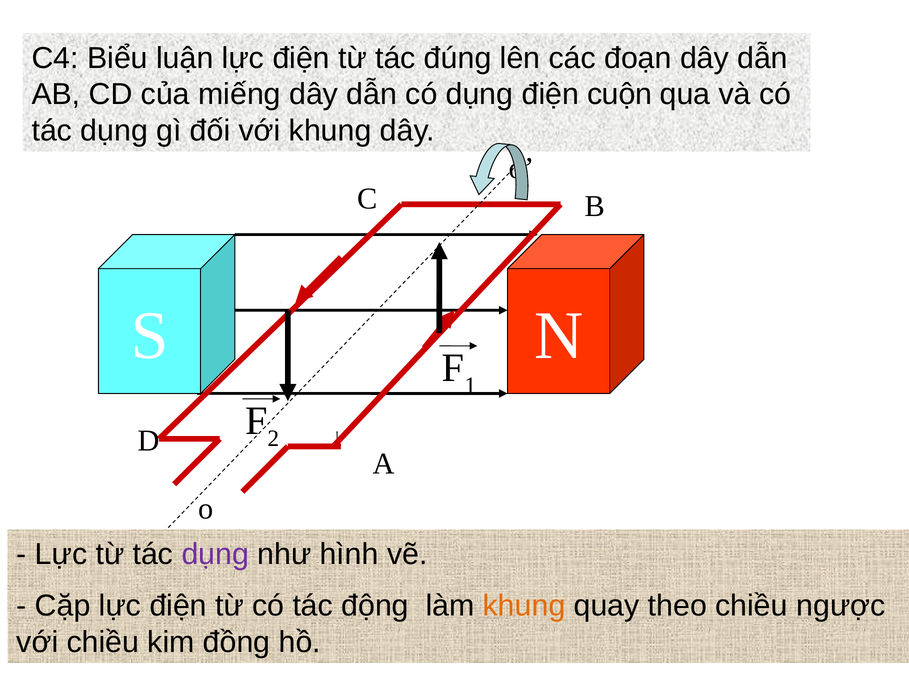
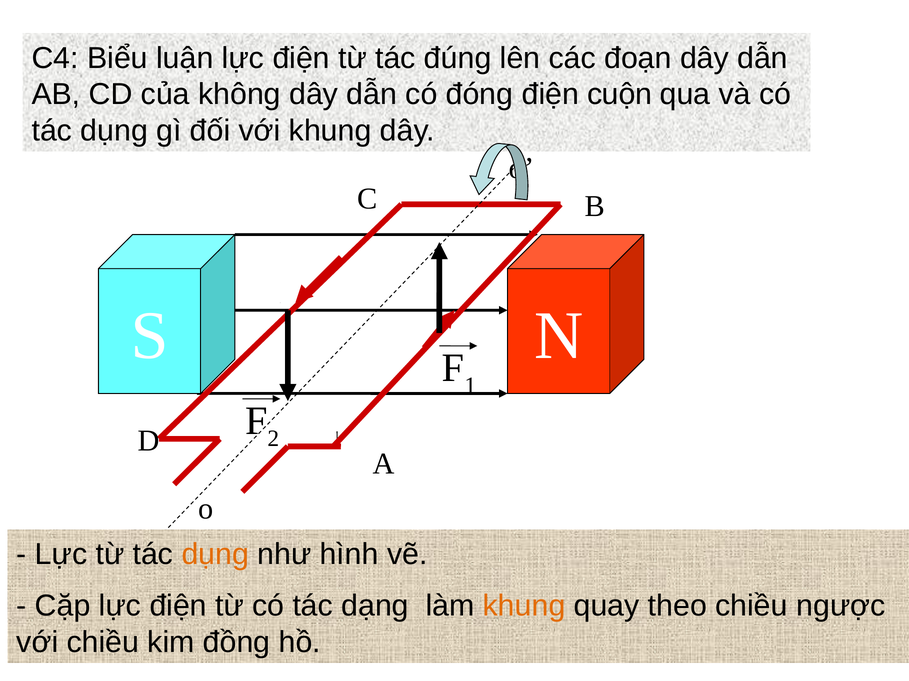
miếng: miếng -> không
có dụng: dụng -> đóng
dụng at (215, 555) colour: purple -> orange
động: động -> dạng
